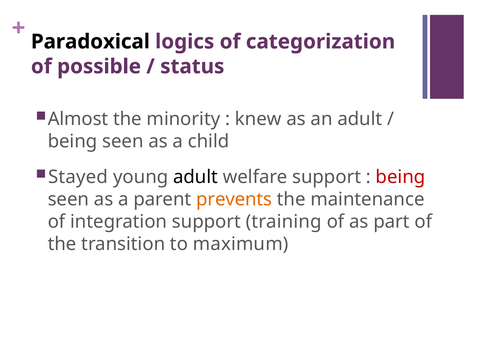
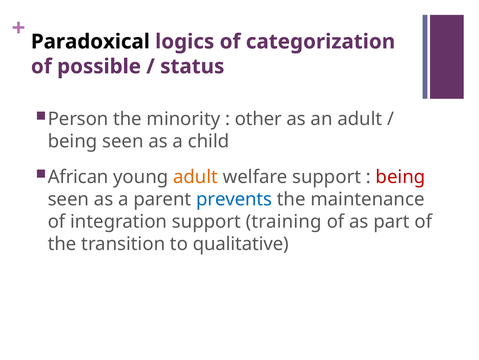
Almost: Almost -> Person
knew: knew -> other
Stayed: Stayed -> African
adult at (196, 177) colour: black -> orange
prevents colour: orange -> blue
maximum: maximum -> qualitative
